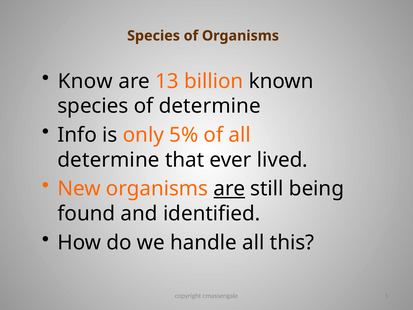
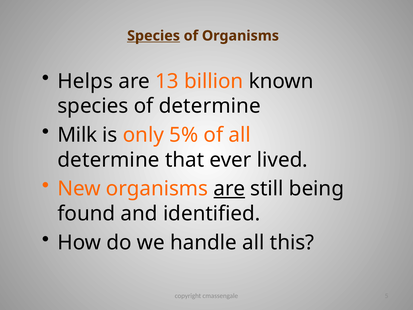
Species at (154, 36) underline: none -> present
Know: Know -> Helps
Info: Info -> Milk
